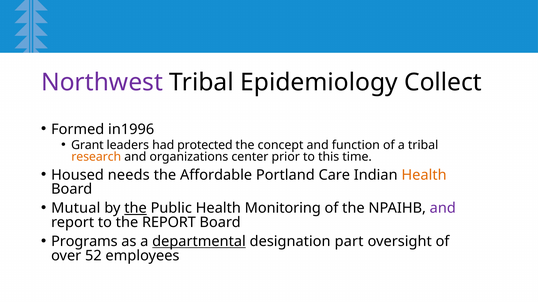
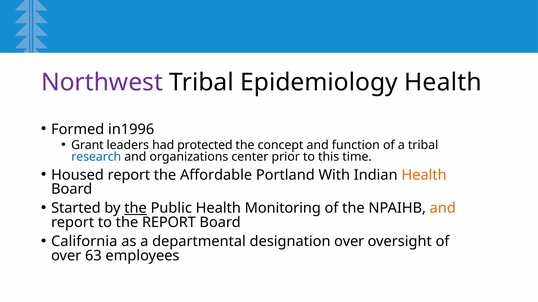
Epidemiology Collect: Collect -> Health
research colour: orange -> blue
Housed needs: needs -> report
Care: Care -> With
Mutual: Mutual -> Started
and at (443, 209) colour: purple -> orange
Programs: Programs -> California
departmental underline: present -> none
designation part: part -> over
52: 52 -> 63
